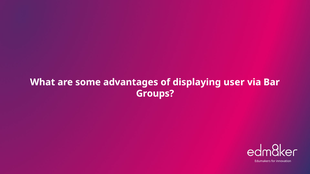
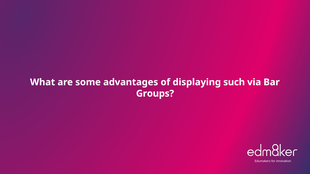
user: user -> such
